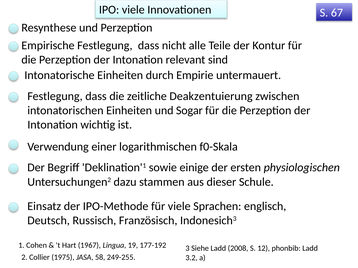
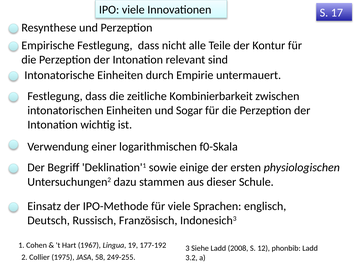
67: 67 -> 17
Deakzentuierung: Deakzentuierung -> Kombinierbarkeit
